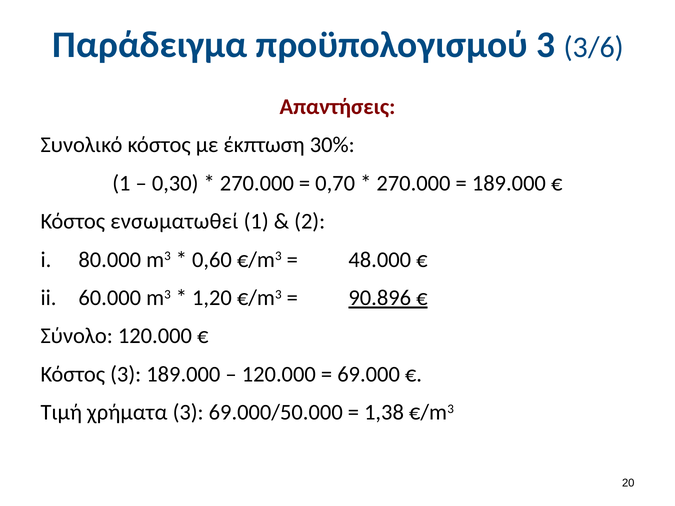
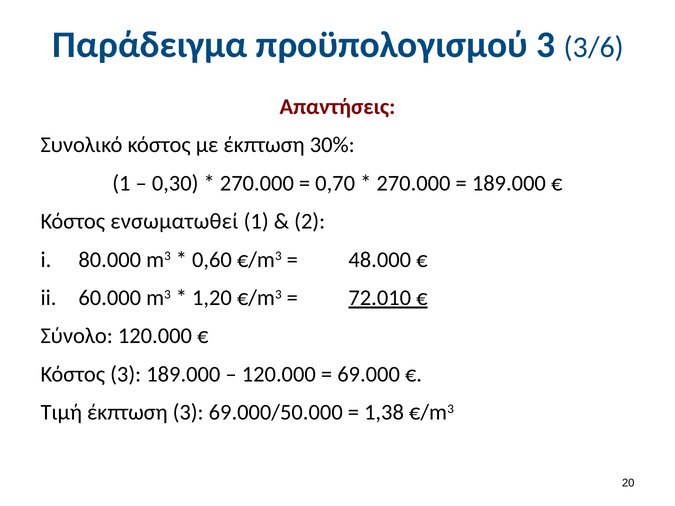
90.896: 90.896 -> 72.010
Τιμή χρήματα: χρήματα -> έκπτωση
